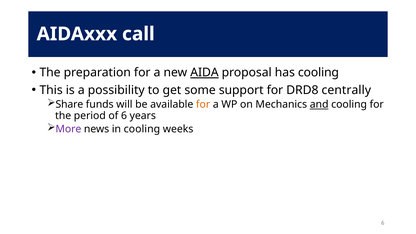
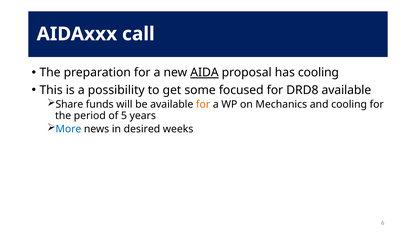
support: support -> focused
DRD8 centrally: centrally -> available
and underline: present -> none
of 6: 6 -> 5
More colour: purple -> blue
in cooling: cooling -> desired
